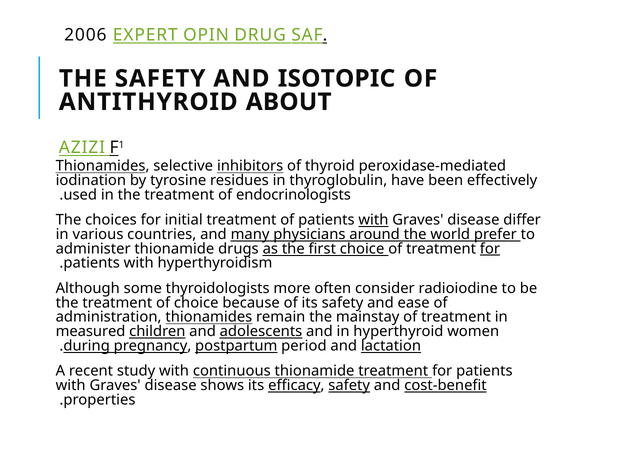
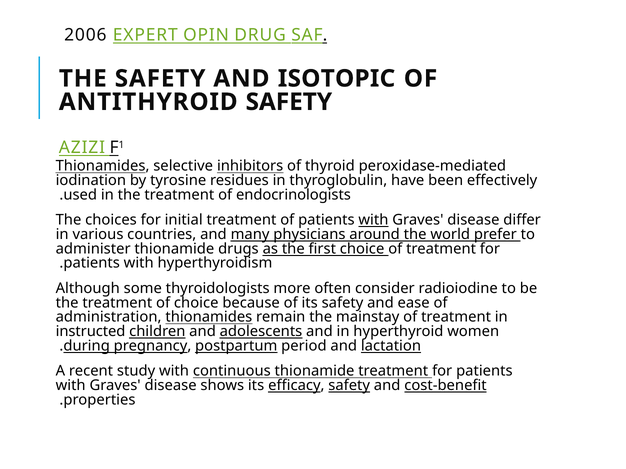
ANTITHYROID ABOUT: ABOUT -> SAFETY
for at (490, 249) underline: present -> none
measured: measured -> instructed
